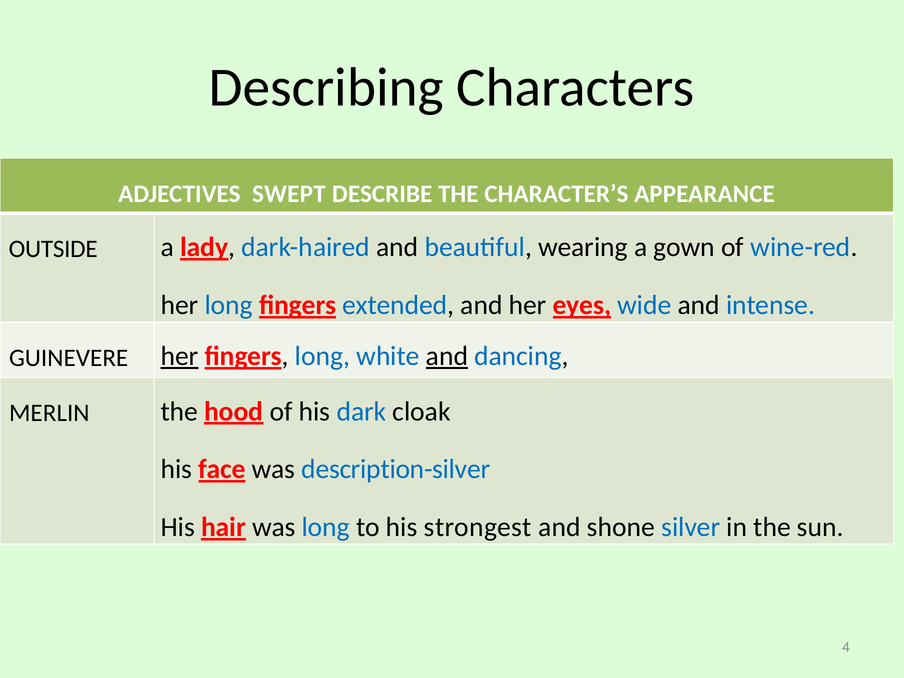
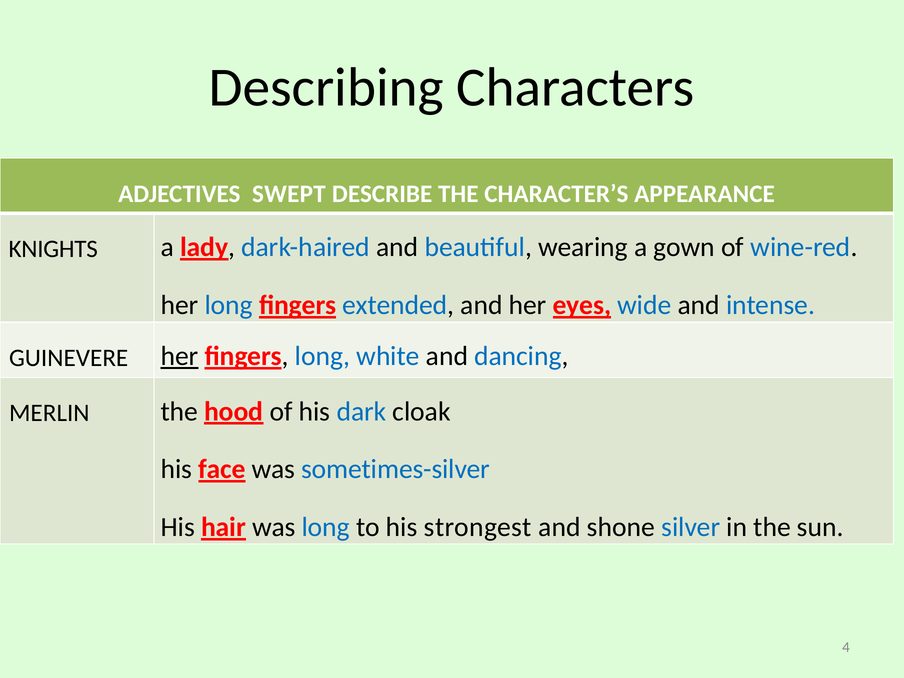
OUTSIDE: OUTSIDE -> KNIGHTS
and at (447, 356) underline: present -> none
description-silver: description-silver -> sometimes-silver
